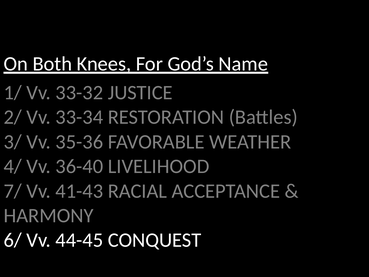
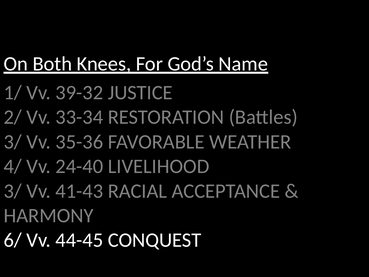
33-32: 33-32 -> 39-32
36-40: 36-40 -> 24-40
7/ at (13, 191): 7/ -> 3/
